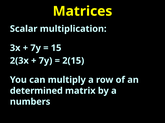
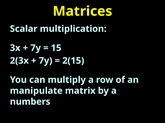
determined: determined -> manipulate
